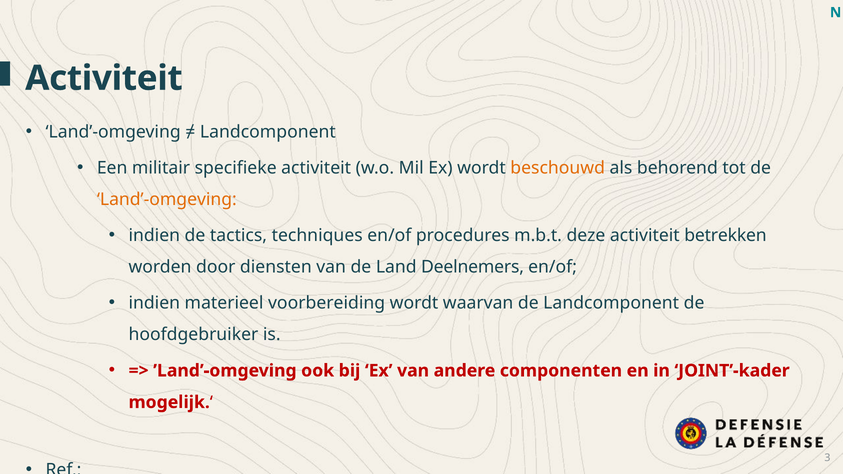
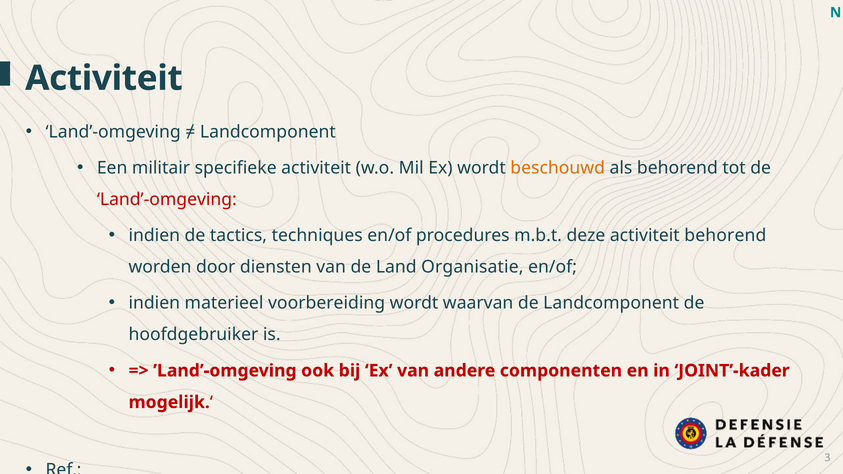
Land’-omgeving at (167, 200) colour: orange -> red
activiteit betrekken: betrekken -> behorend
Deelnemers: Deelnemers -> Organisatie
